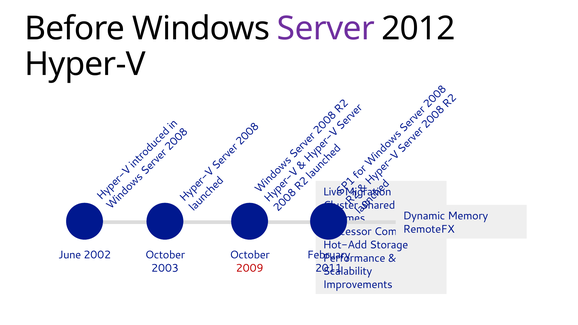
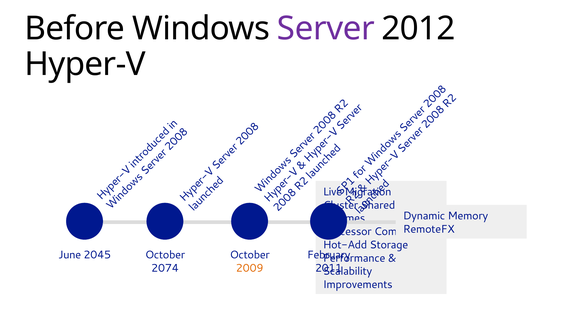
2002: 2002 -> 2045
2003: 2003 -> 2074
2009 colour: red -> orange
